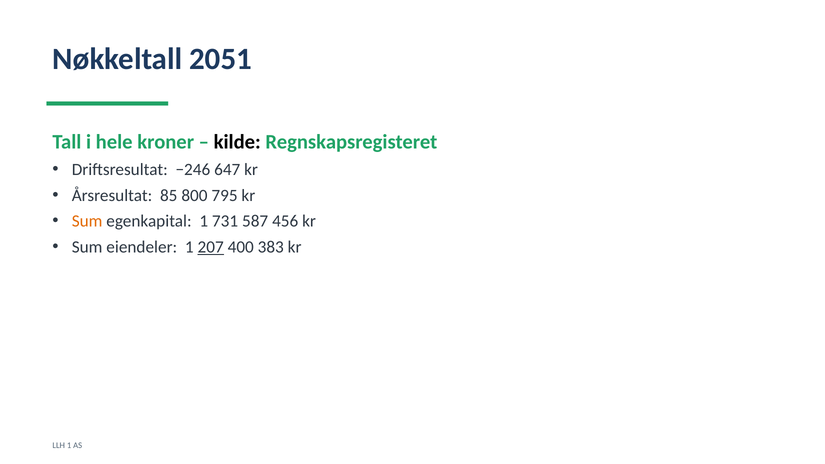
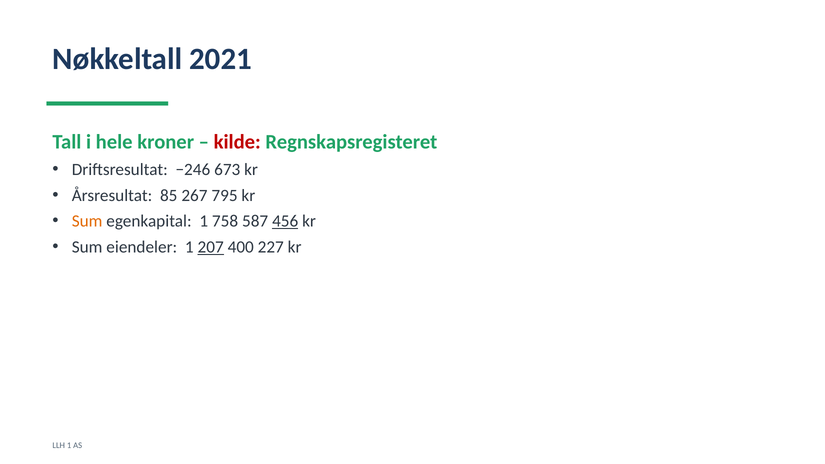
2051: 2051 -> 2021
kilde colour: black -> red
647: 647 -> 673
800: 800 -> 267
731: 731 -> 758
456 underline: none -> present
383: 383 -> 227
